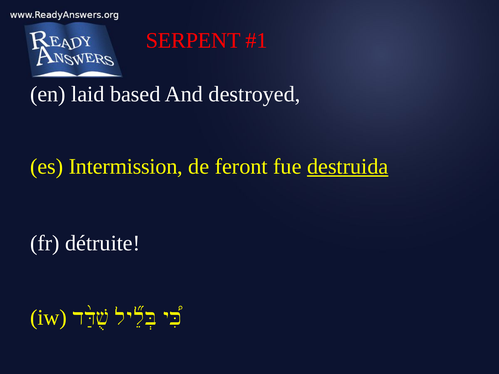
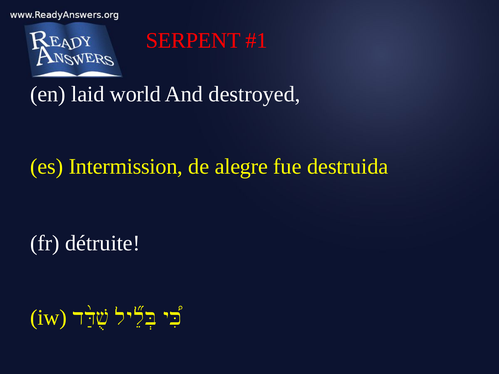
based: based -> world
feront: feront -> alegre
destruida underline: present -> none
